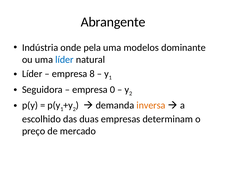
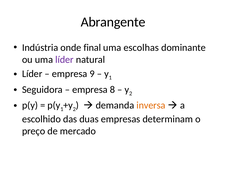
pela: pela -> final
modelos: modelos -> escolhas
líder at (64, 59) colour: blue -> purple
8: 8 -> 9
0: 0 -> 8
